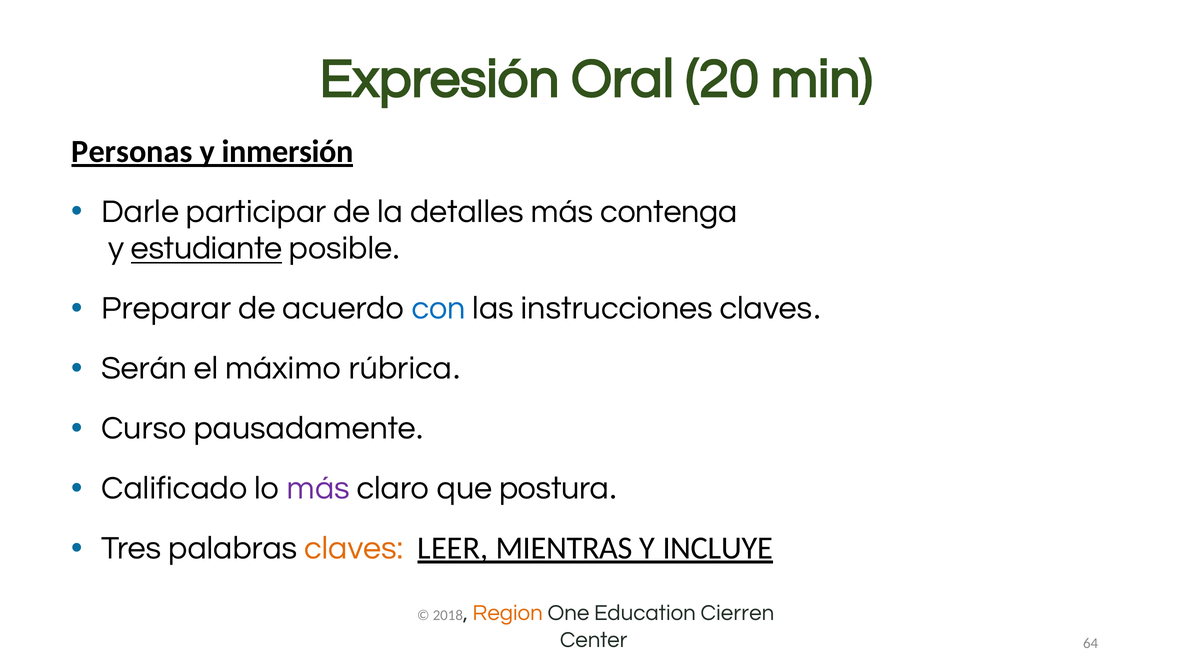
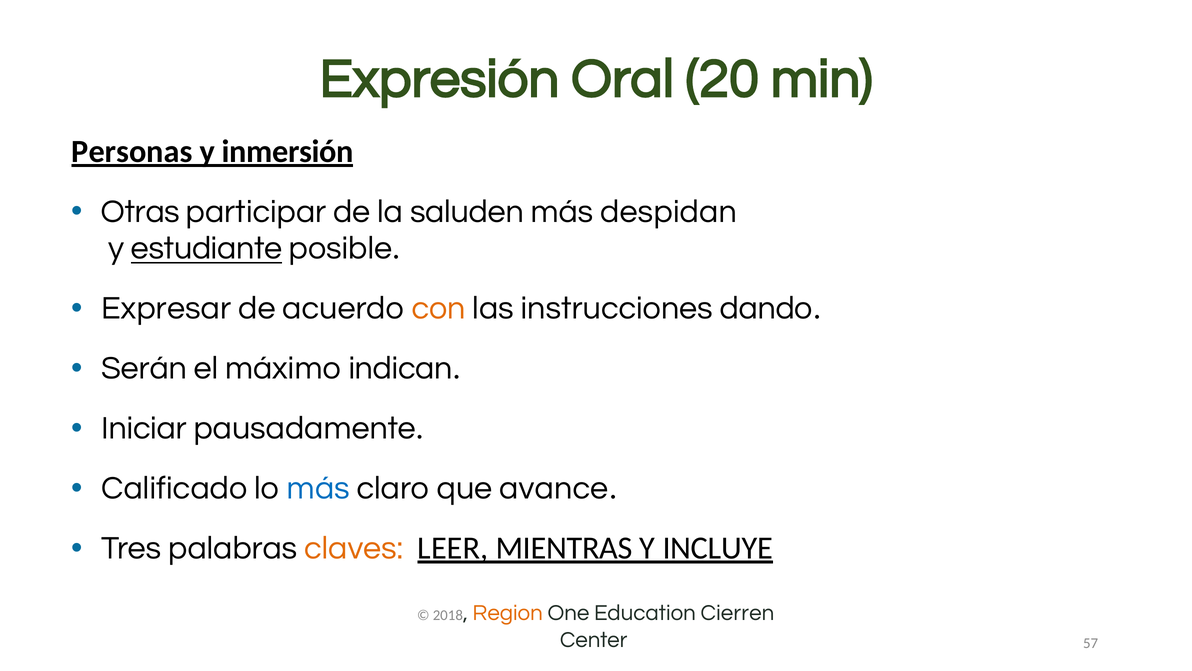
Darle: Darle -> Otras
detalles: detalles -> saluden
contenga: contenga -> despidan
Preparar: Preparar -> Expresar
con colour: blue -> orange
instrucciones claves: claves -> dando
rúbrica: rúbrica -> indican
Curso: Curso -> Iniciar
más at (318, 488) colour: purple -> blue
postura: postura -> avance
64: 64 -> 57
